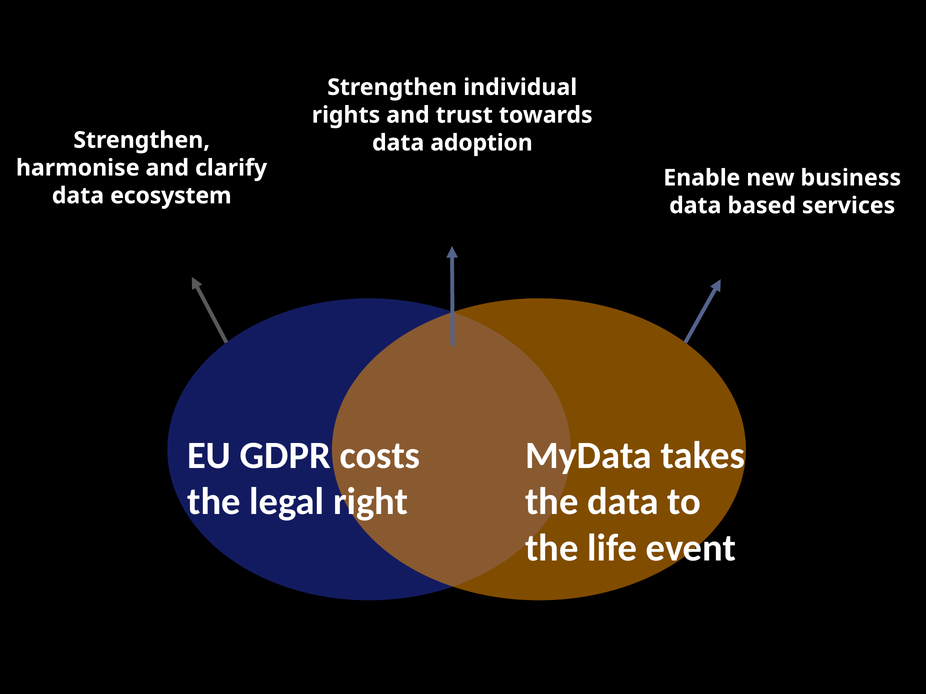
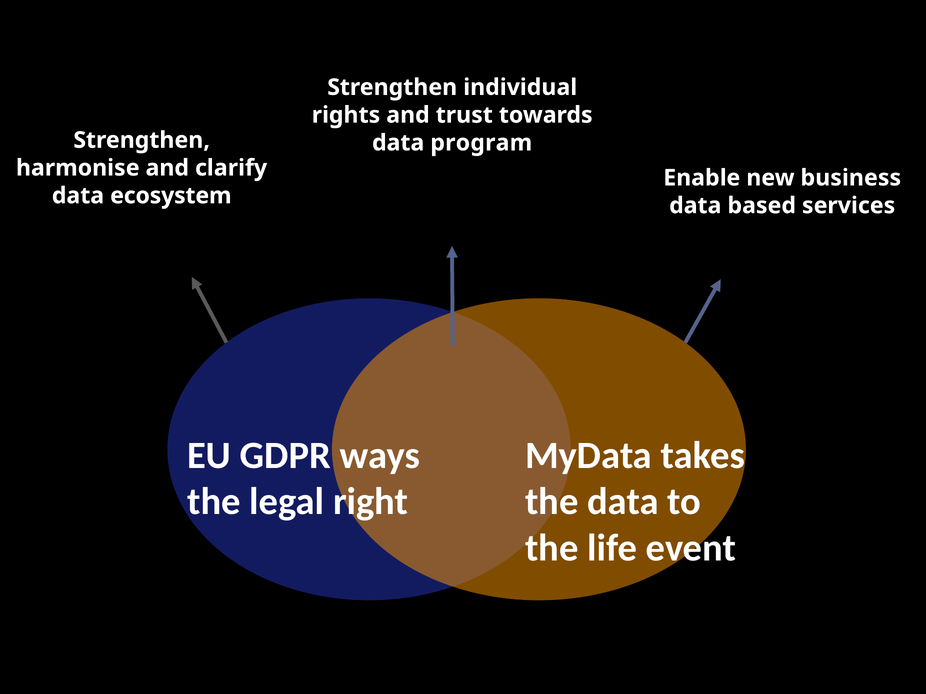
adoption: adoption -> program
costs: costs -> ways
